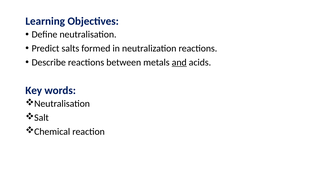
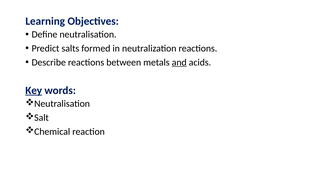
Key underline: none -> present
